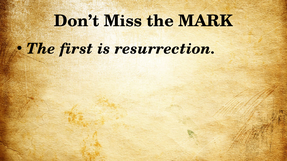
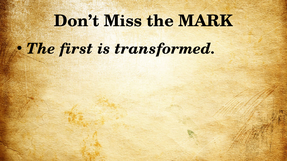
resurrection: resurrection -> transformed
